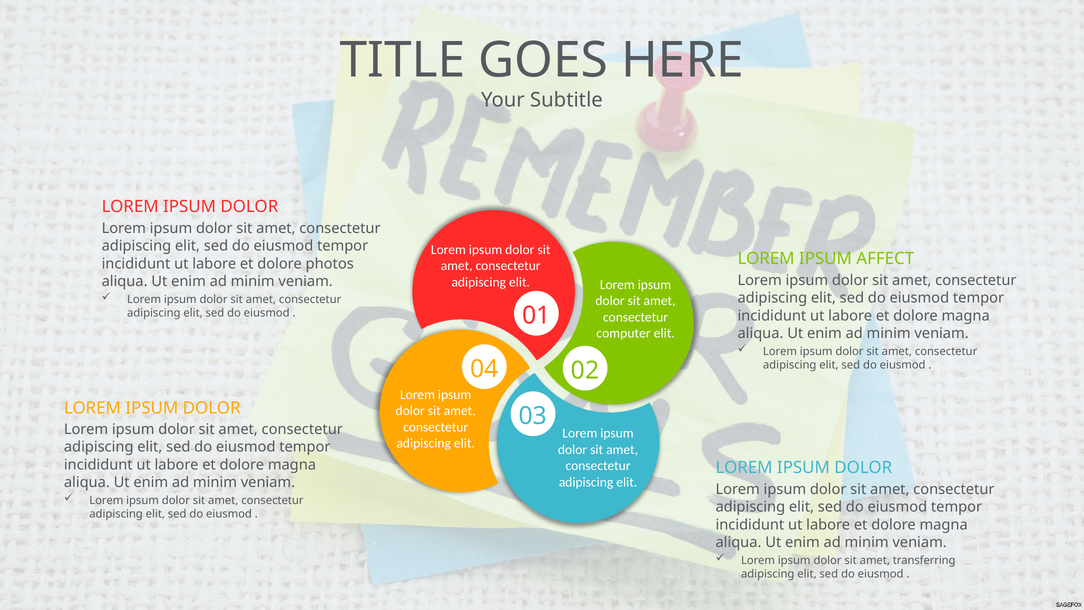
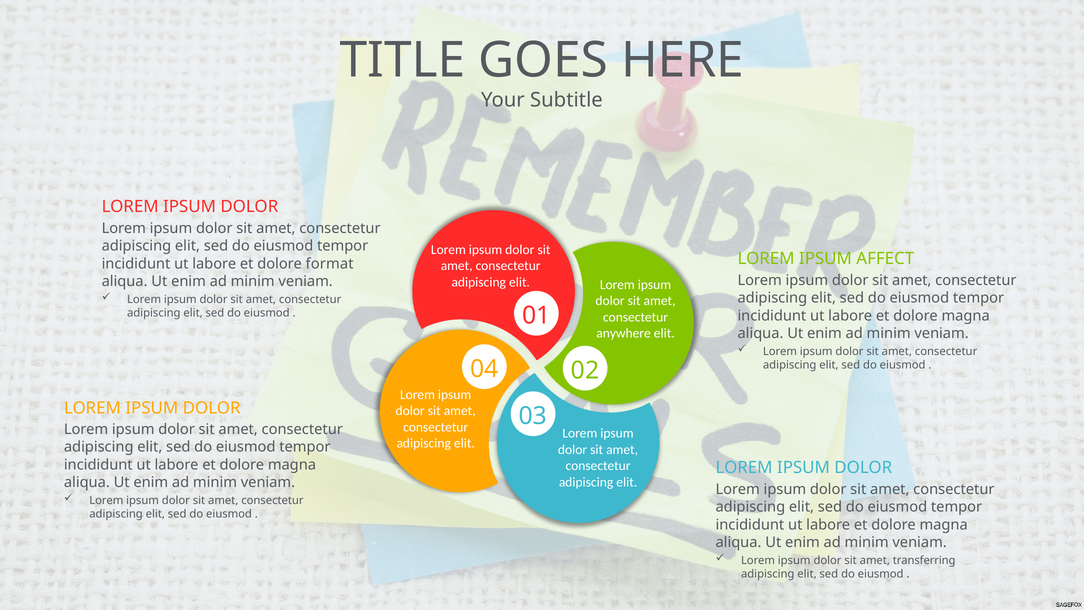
photos: photos -> format
computer: computer -> anywhere
